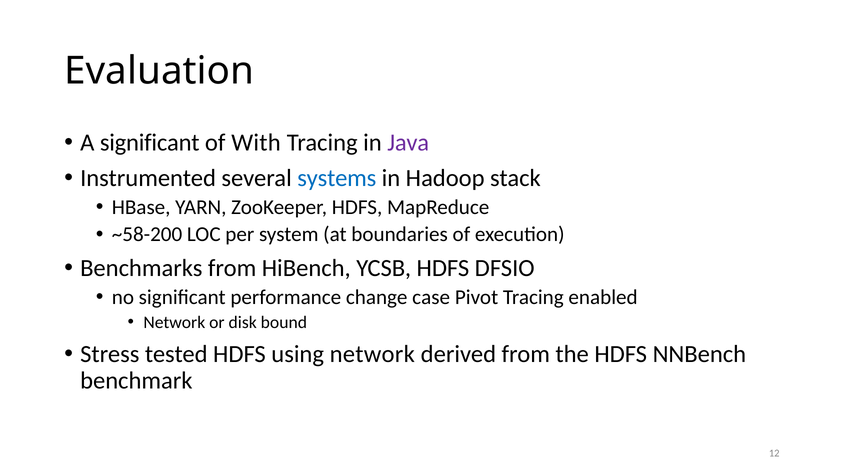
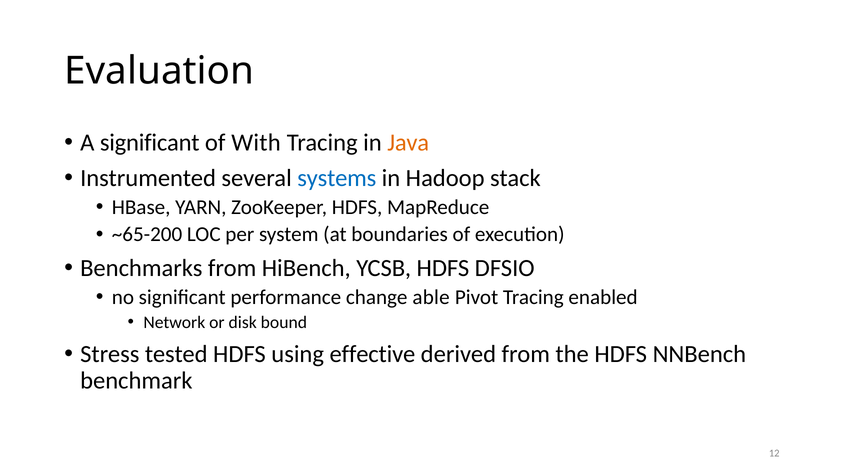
Java colour: purple -> orange
~58-200: ~58-200 -> ~65-200
case: case -> able
using network: network -> effective
